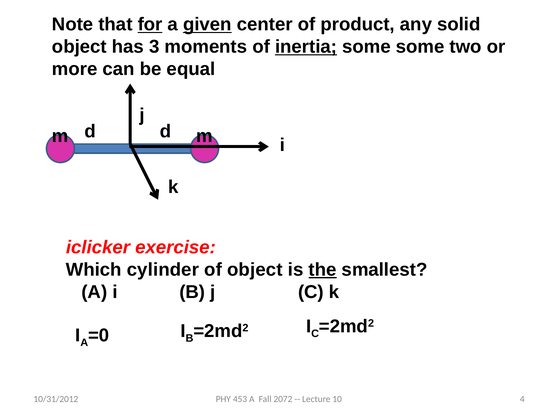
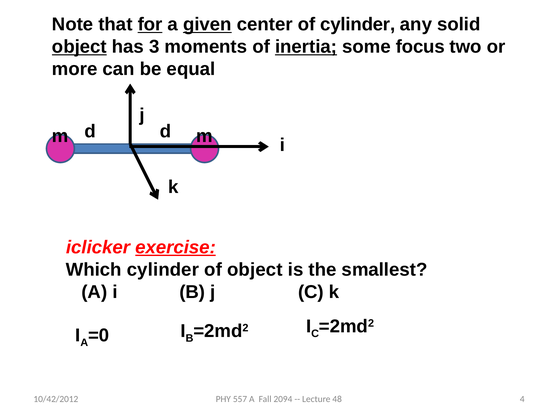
of product: product -> cylinder
object at (79, 47) underline: none -> present
some some: some -> focus
exercise underline: none -> present
the underline: present -> none
453: 453 -> 557
2072: 2072 -> 2094
10: 10 -> 48
10/31/2012: 10/31/2012 -> 10/42/2012
